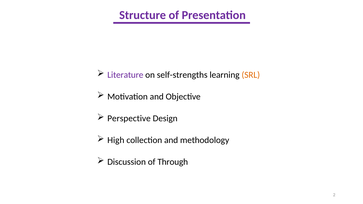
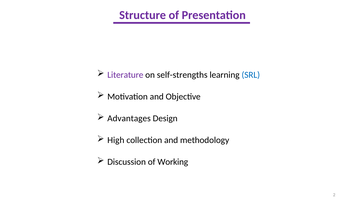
SRL colour: orange -> blue
Perspective: Perspective -> Advantages
Through: Through -> Working
